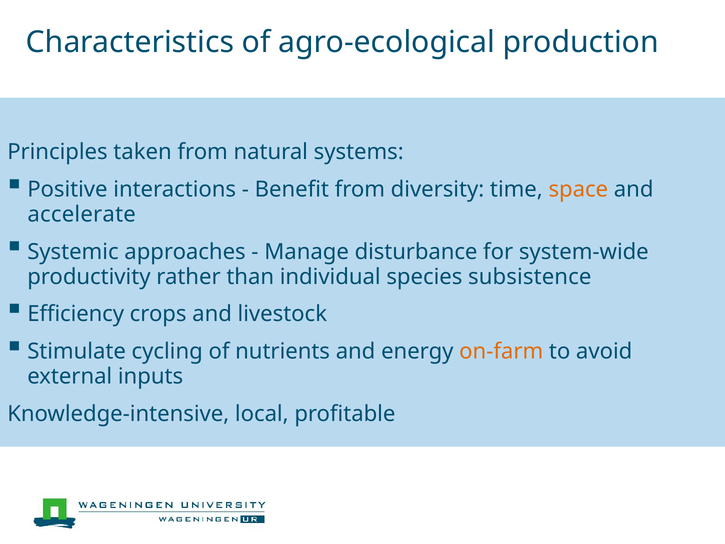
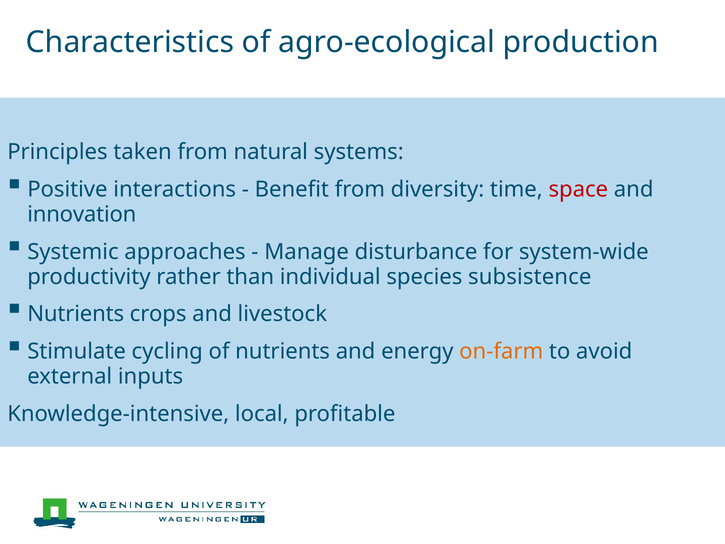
space colour: orange -> red
accelerate: accelerate -> innovation
Efficiency at (76, 314): Efficiency -> Nutrients
